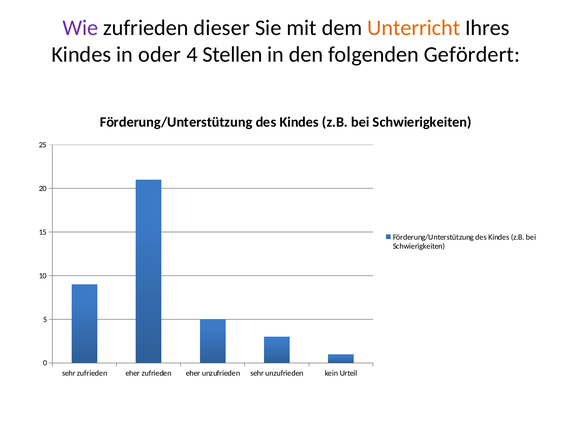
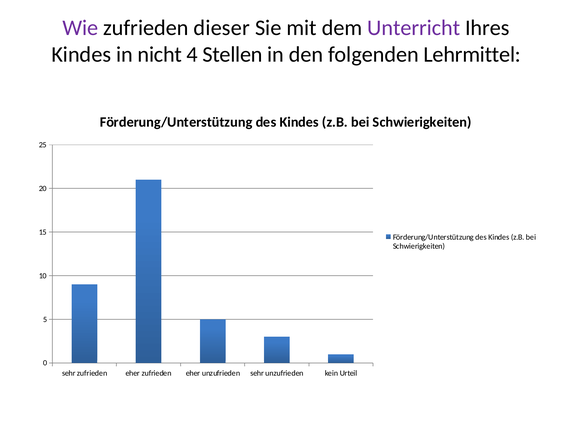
Unterricht colour: orange -> purple
oder: oder -> nicht
Gefördert: Gefördert -> Lehrmittel
